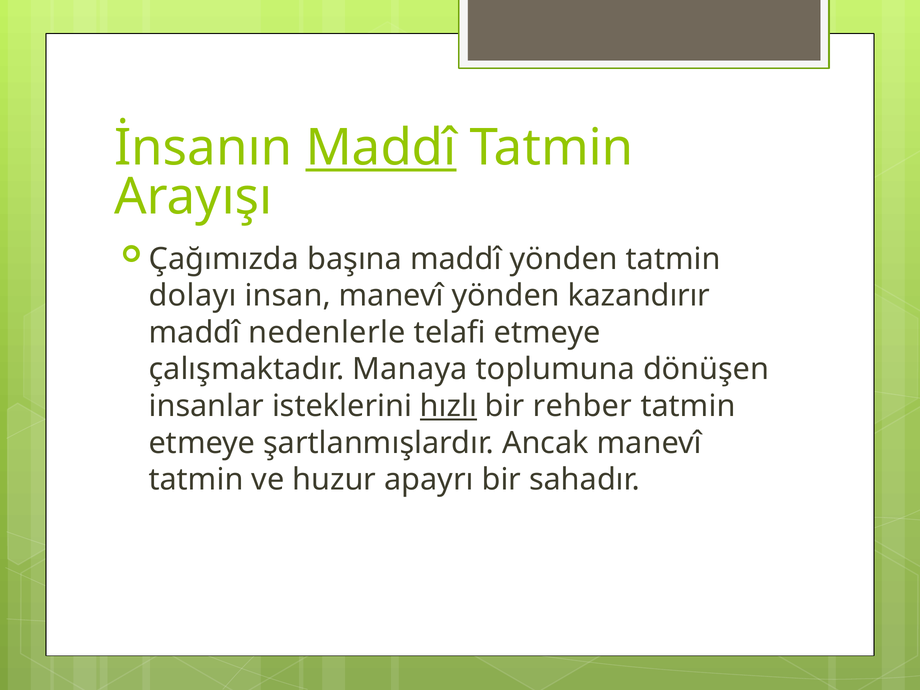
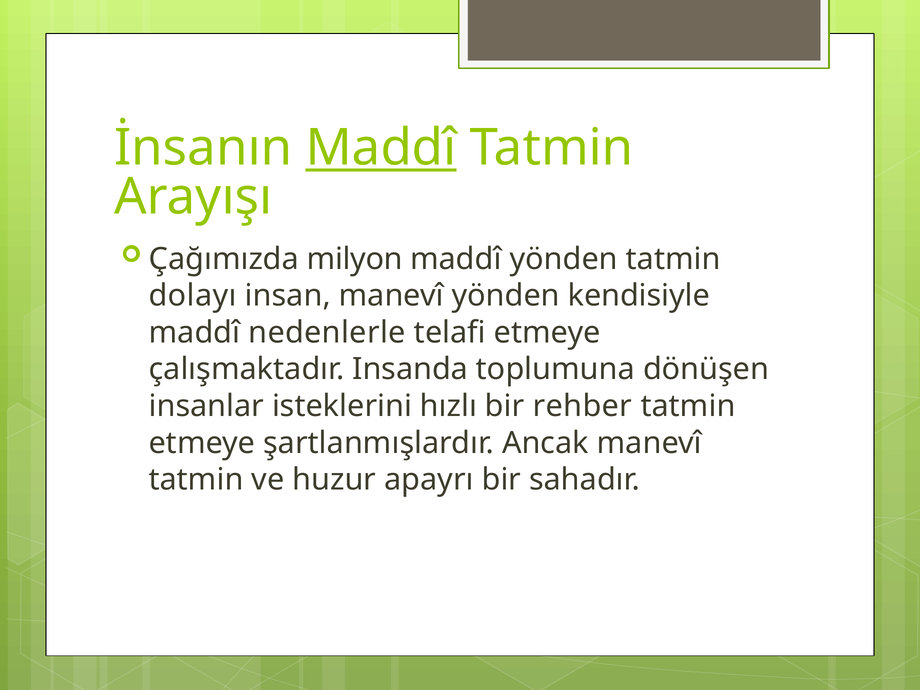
başına: başına -> milyon
kazandırır: kazandırır -> kendisiyle
Manaya: Manaya -> Insanda
hızlı underline: present -> none
